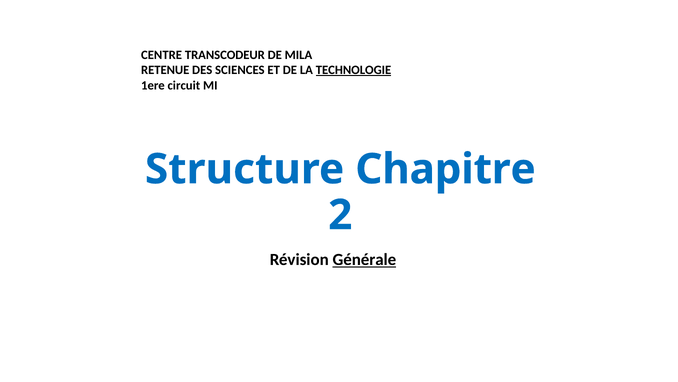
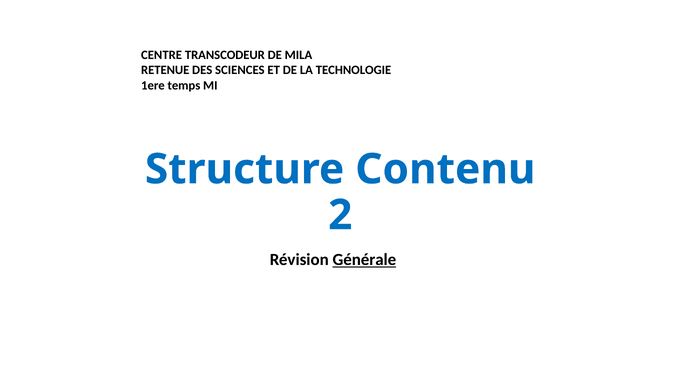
TECHNOLOGIE underline: present -> none
circuit: circuit -> temps
Chapitre: Chapitre -> Contenu
